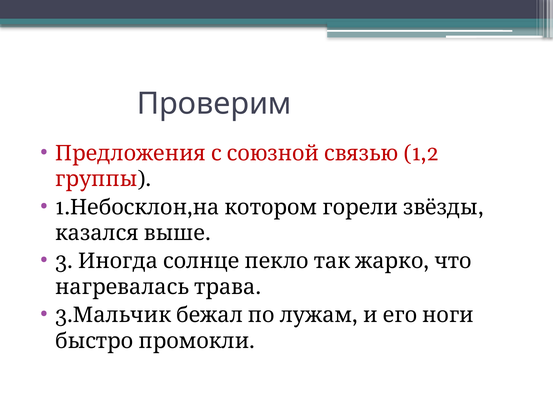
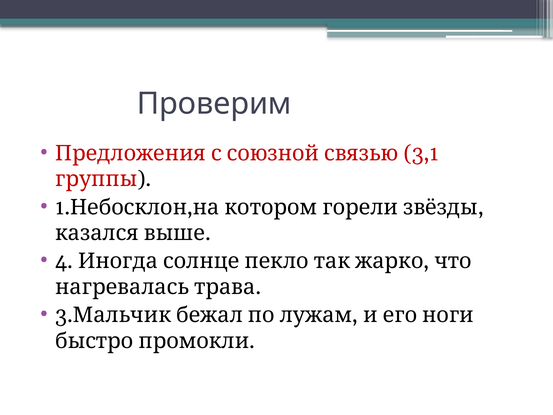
1,2: 1,2 -> 3,1
3 at (64, 261): 3 -> 4
